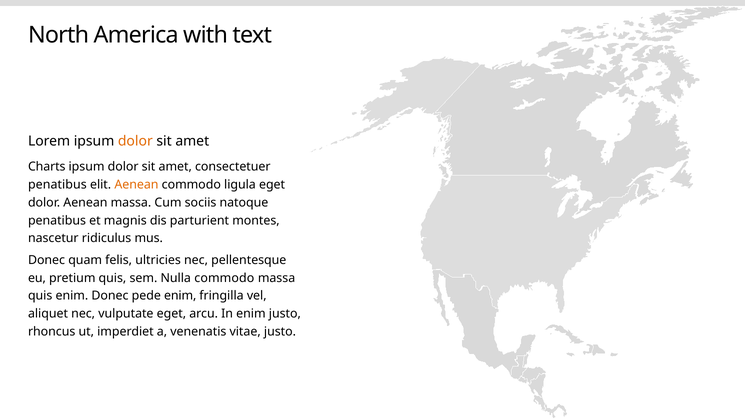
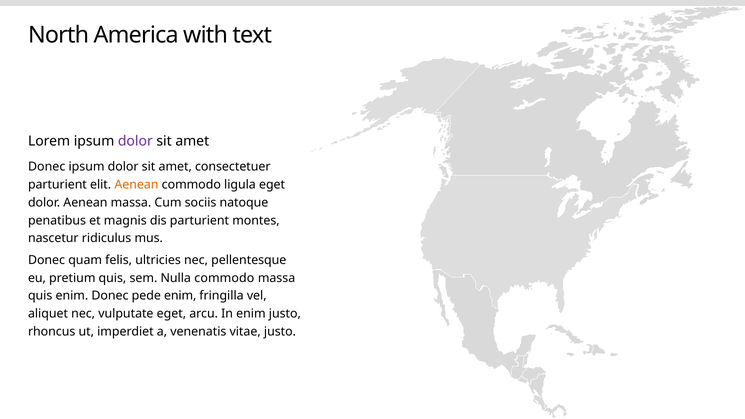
dolor at (135, 141) colour: orange -> purple
Charts at (47, 167): Charts -> Donec
penatibus at (57, 185): penatibus -> parturient
